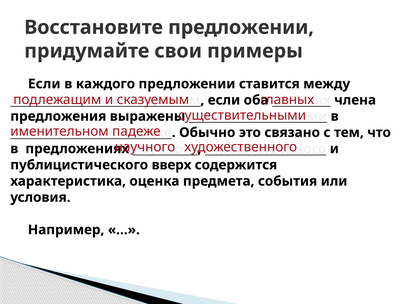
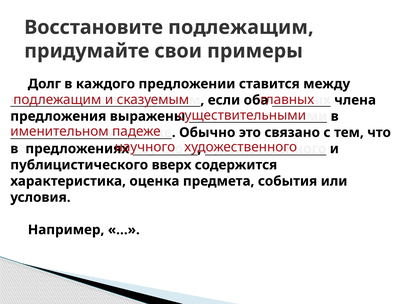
Восстановите предложении: предложении -> подлежащим
Если at (44, 84): Если -> Долг
